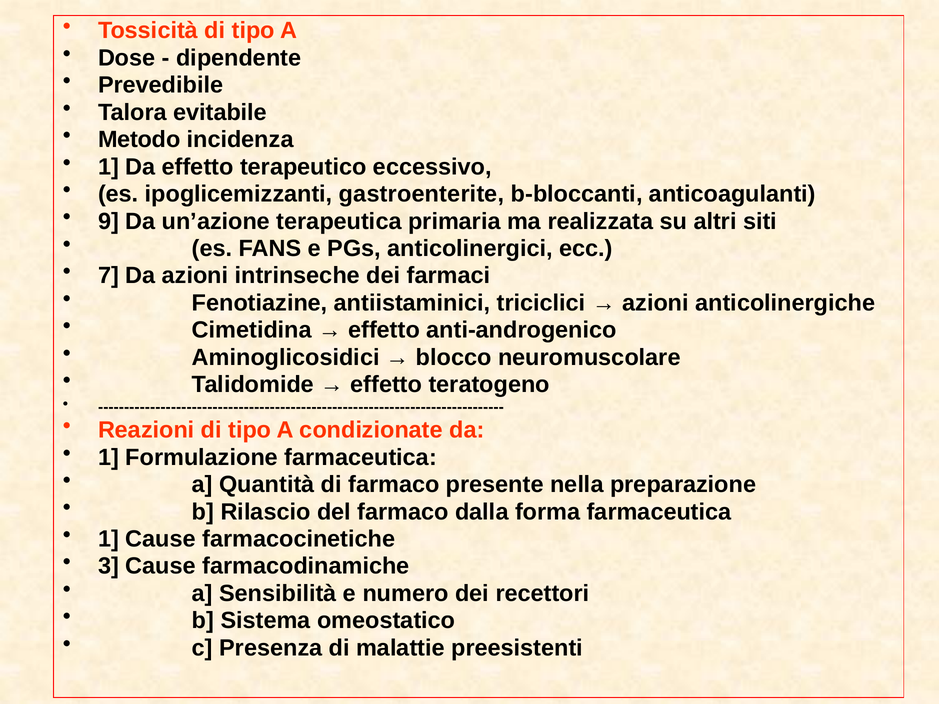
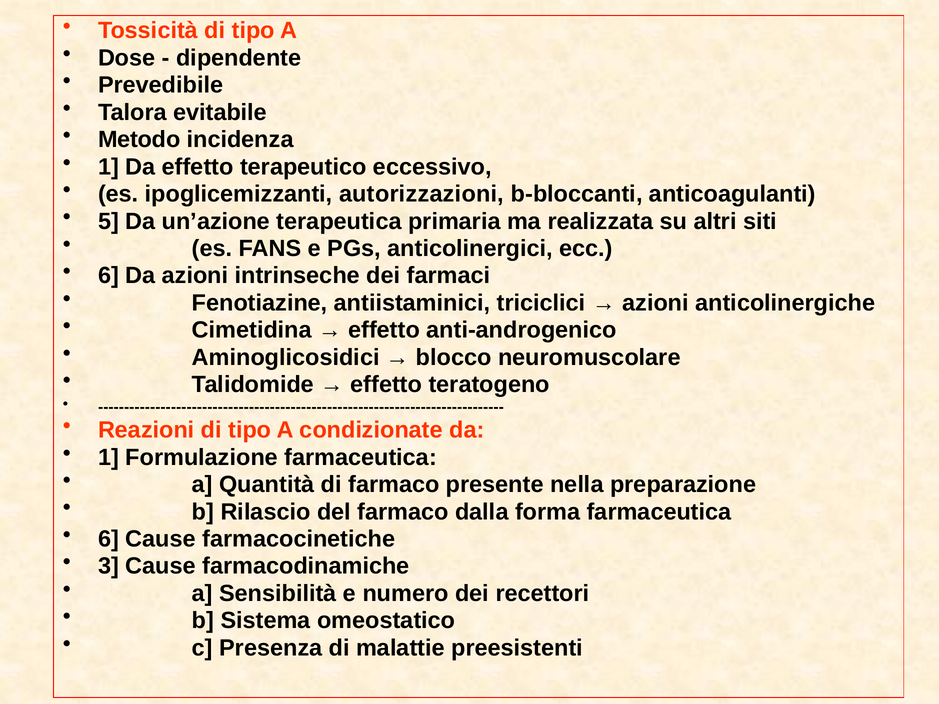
gastroenterite: gastroenterite -> autorizzazioni
9: 9 -> 5
7 at (108, 276): 7 -> 6
1 at (108, 539): 1 -> 6
